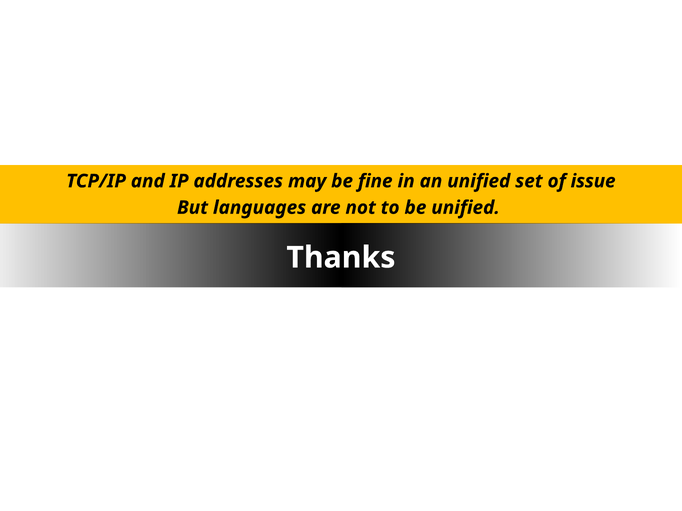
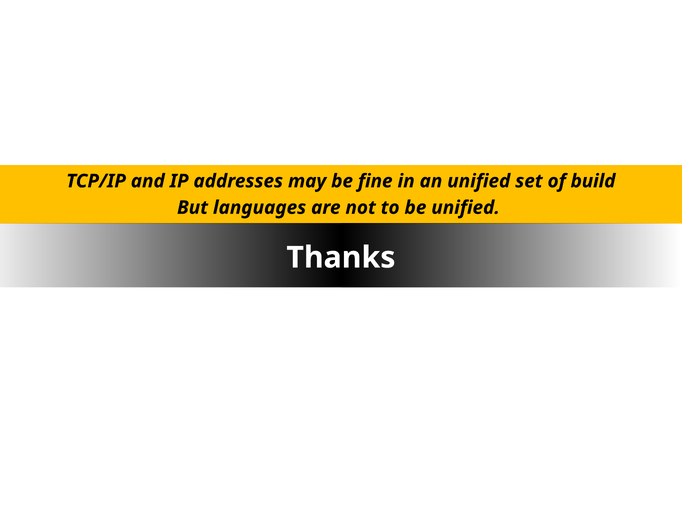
issue: issue -> build
